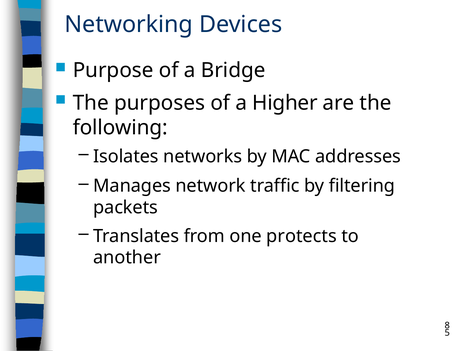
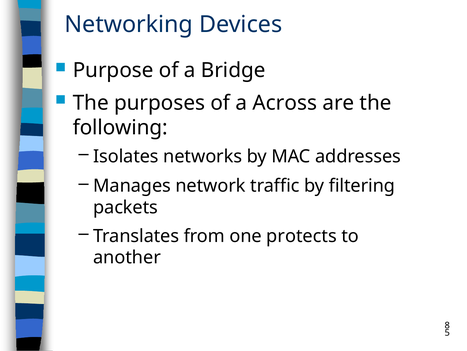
Higher: Higher -> Across
